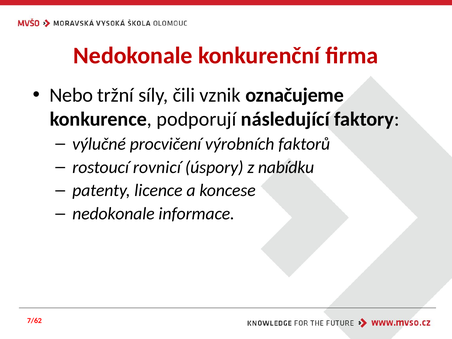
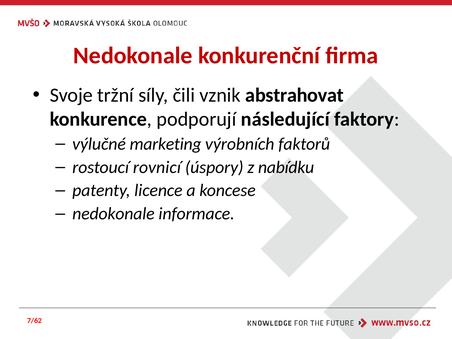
Nebo: Nebo -> Svoje
označujeme: označujeme -> abstrahovat
procvičení: procvičení -> marketing
